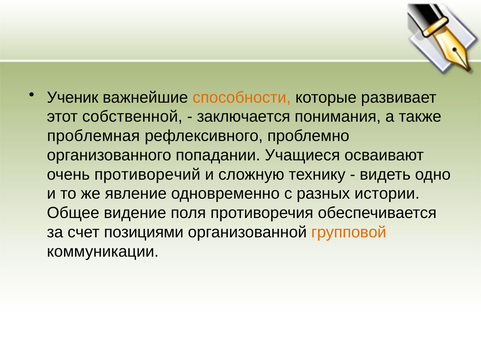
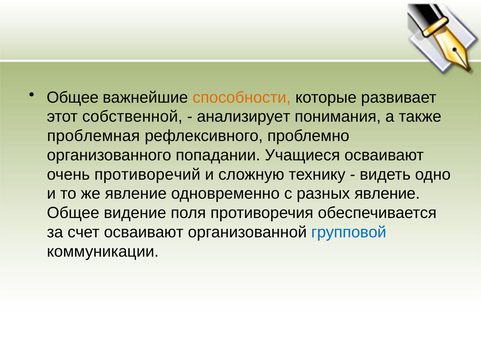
Ученик at (73, 97): Ученик -> Общее
заключается: заключается -> анализирует
разных истории: истории -> явление
счет позициями: позициями -> осваивают
групповой colour: orange -> blue
